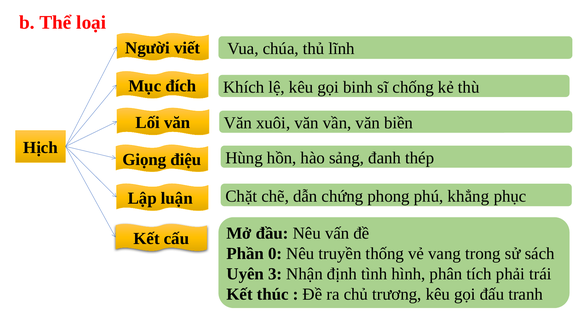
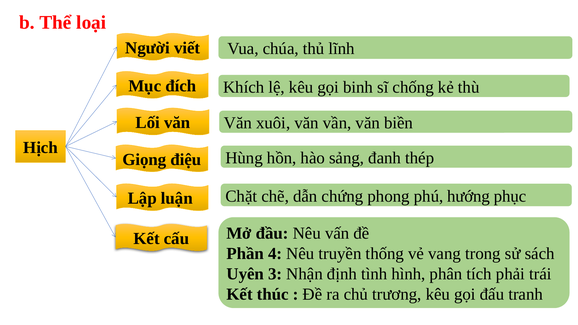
khẳng: khẳng -> hướng
0: 0 -> 4
